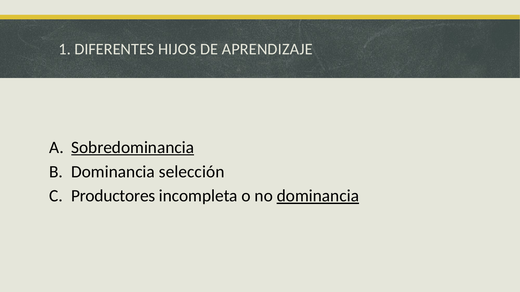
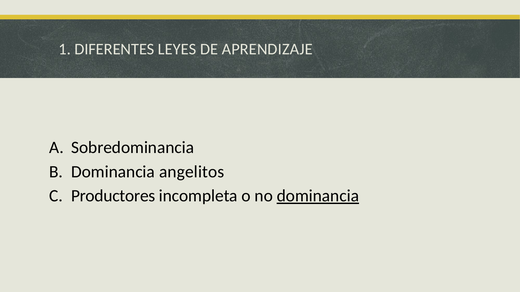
HIJOS: HIJOS -> LEYES
Sobredominancia underline: present -> none
selección: selección -> angelitos
